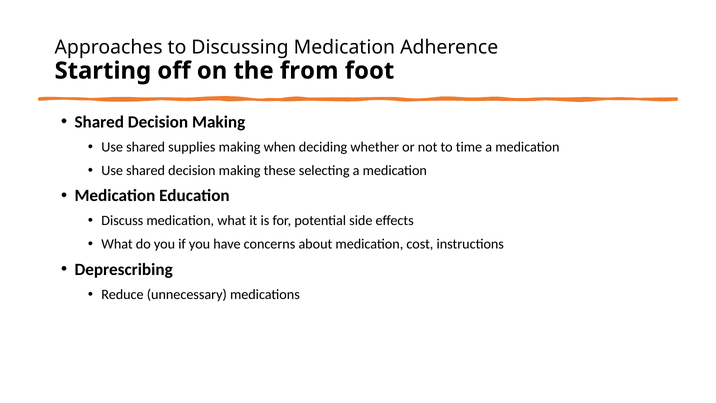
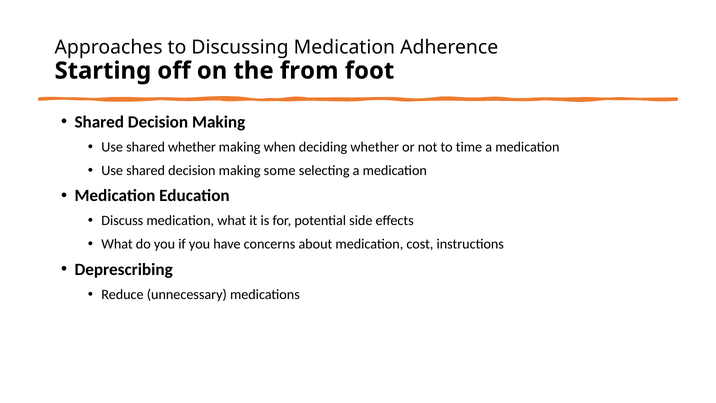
shared supplies: supplies -> whether
these: these -> some
